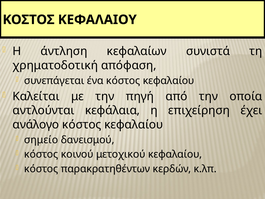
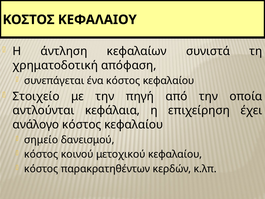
Καλείται: Καλείται -> Στοιχείο
